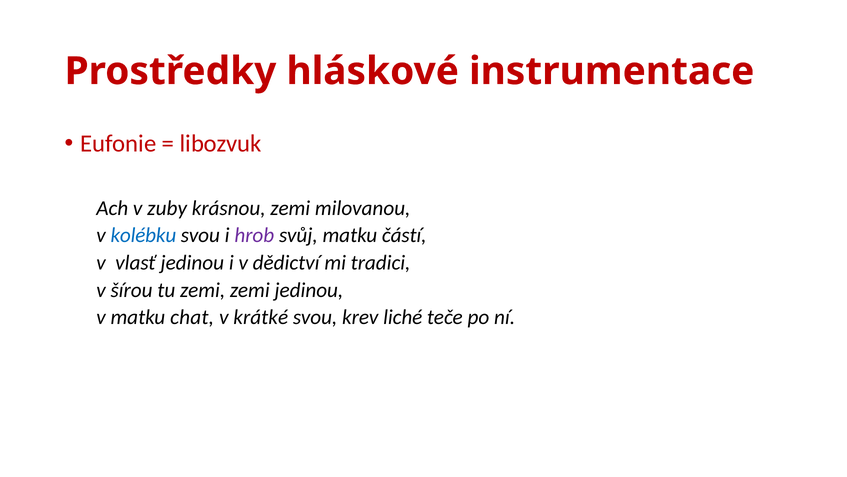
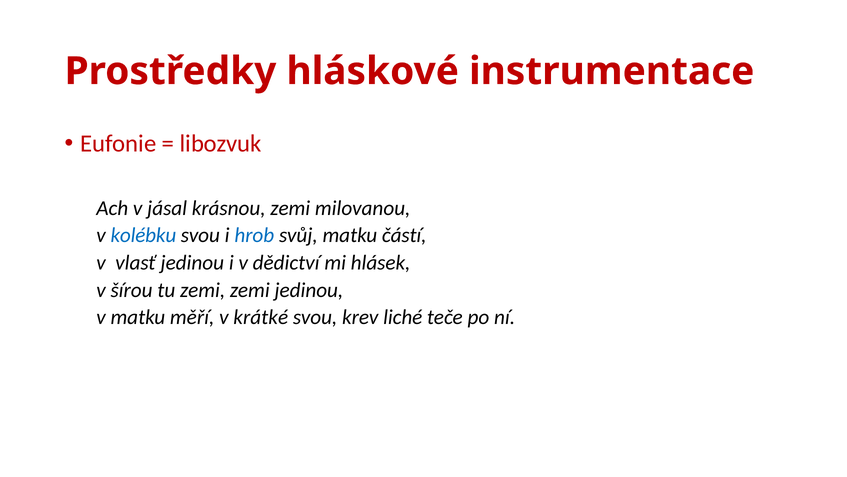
zuby: zuby -> jásal
hrob colour: purple -> blue
tradici: tradici -> hlásek
chat: chat -> měří
